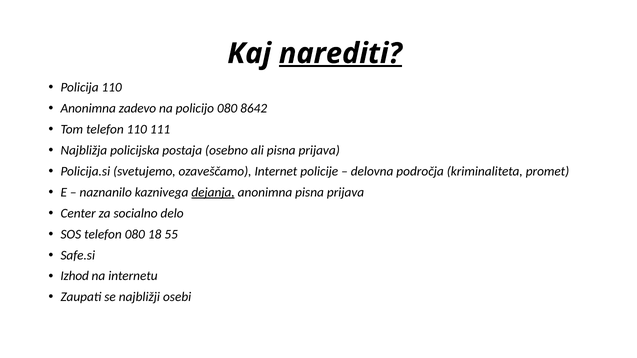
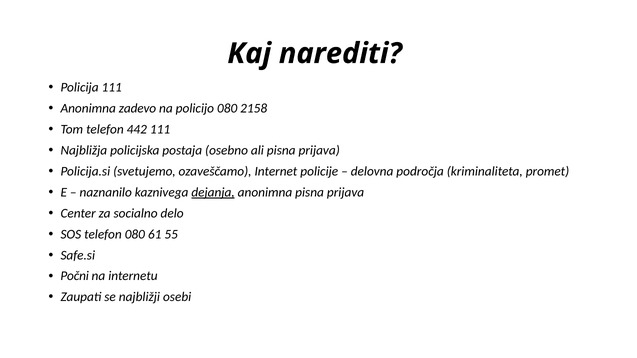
narediti underline: present -> none
Policija 110: 110 -> 111
8642: 8642 -> 2158
telefon 110: 110 -> 442
18: 18 -> 61
Izhod: Izhod -> Počni
